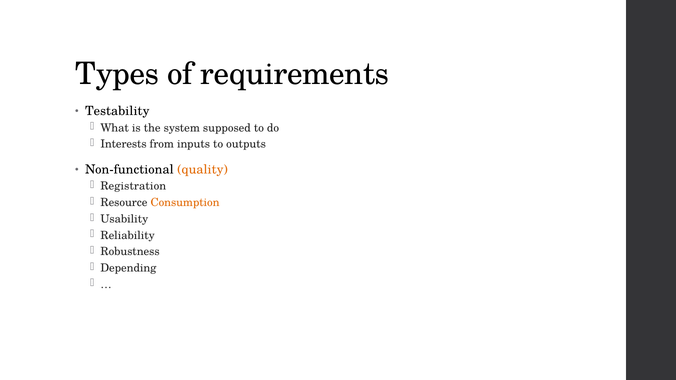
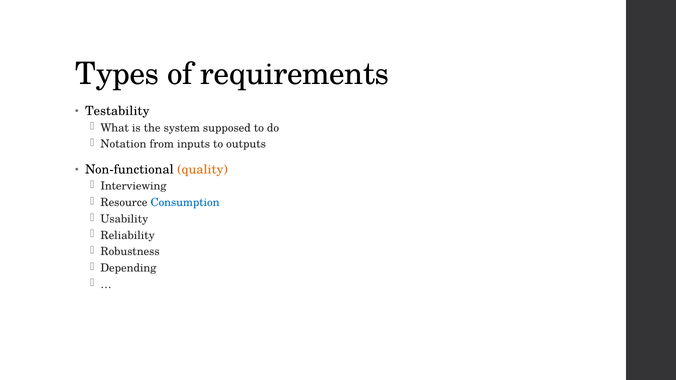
Interests: Interests -> Notation
Registration: Registration -> Interviewing
Consumption colour: orange -> blue
